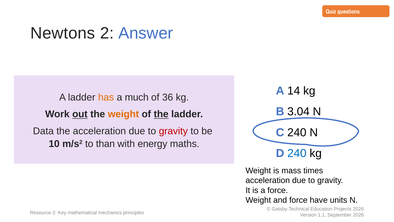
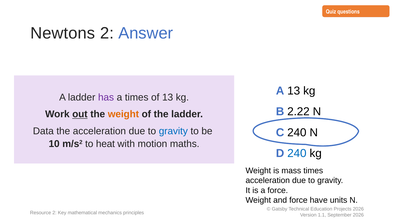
A 14: 14 -> 13
has colour: orange -> purple
a much: much -> times
of 36: 36 -> 13
3.04: 3.04 -> 2.22
the at (161, 114) underline: present -> none
gravity at (173, 131) colour: red -> blue
than: than -> heat
energy: energy -> motion
